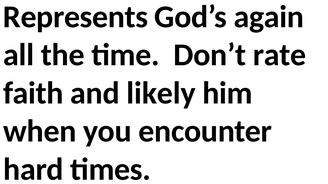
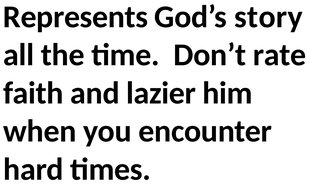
again: again -> story
likely: likely -> lazier
